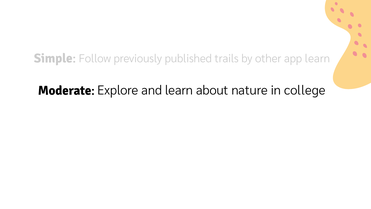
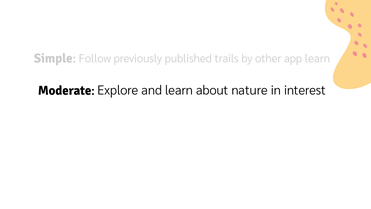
college: college -> interest
